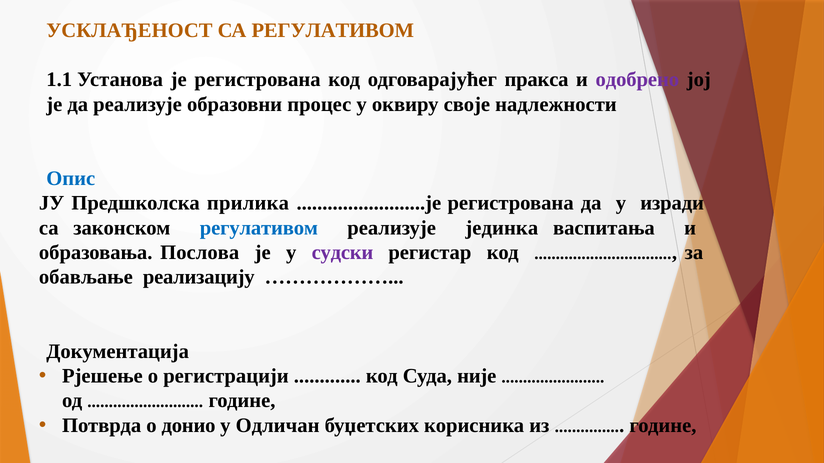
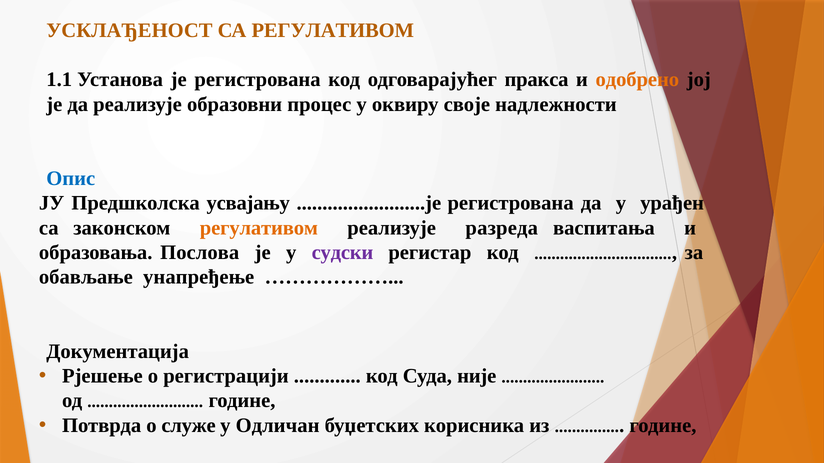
одобрено colour: purple -> orange
прилика: прилика -> усвајању
изради: изради -> урађен
регулативом at (259, 228) colour: blue -> orange
јединка: јединка -> разреда
реализацију: реализацију -> унапређење
донио: донио -> служе
